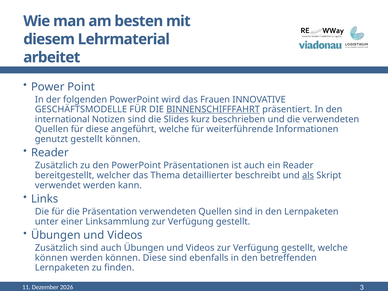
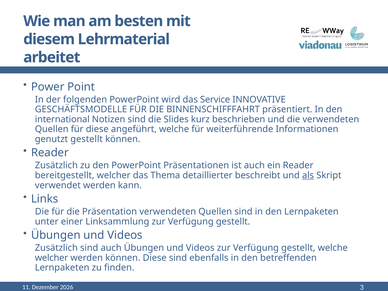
Frauen: Frauen -> Service
BINNENSCHIFFFAHRT underline: present -> none
können at (51, 258): können -> welcher
